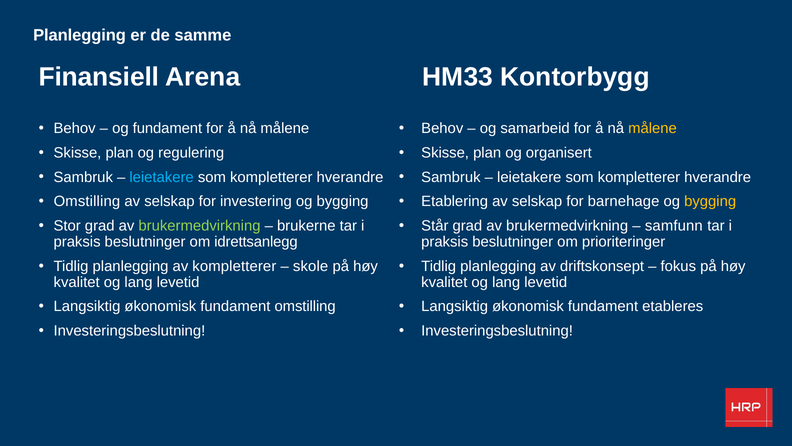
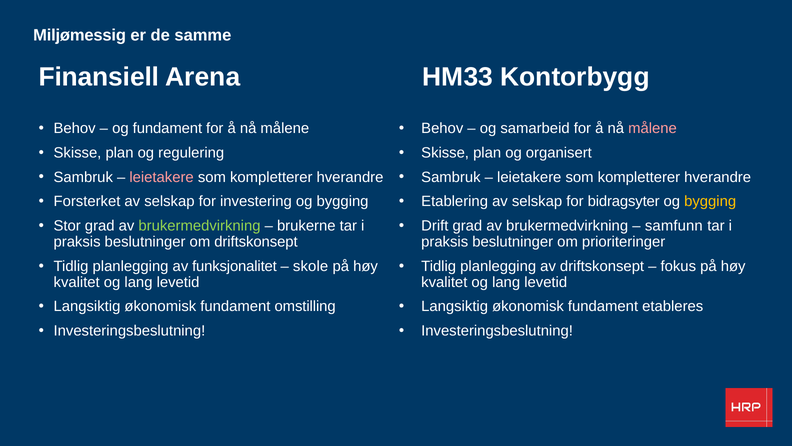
Planlegging at (80, 35): Planlegging -> Miljømessig
målene at (652, 128) colour: yellow -> pink
leietakere at (162, 177) colour: light blue -> pink
Omstilling at (87, 201): Omstilling -> Forsterket
barnehage: barnehage -> bidragsyter
Står: Står -> Drift
om idrettsanlegg: idrettsanlegg -> driftskonsept
av kompletterer: kompletterer -> funksjonalitet
